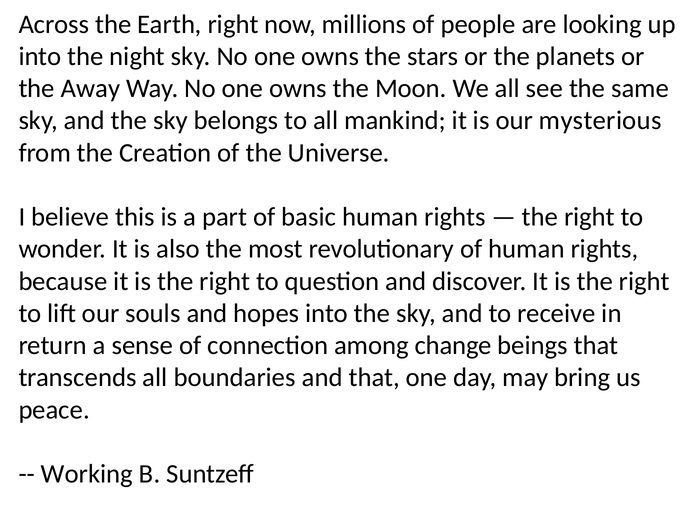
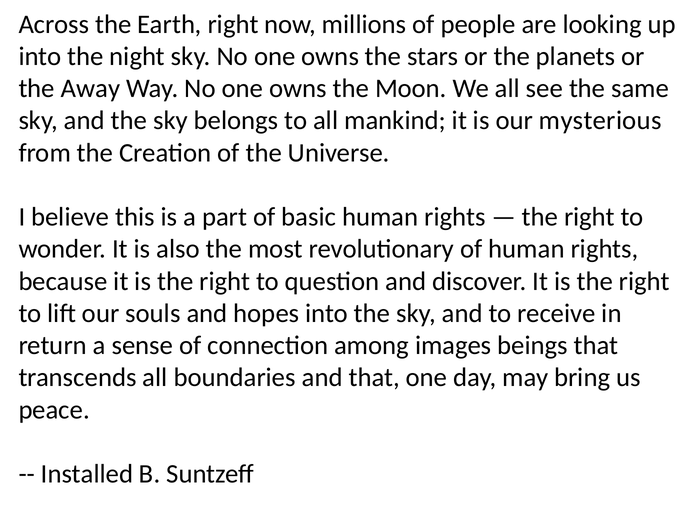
change: change -> images
Working: Working -> Installed
